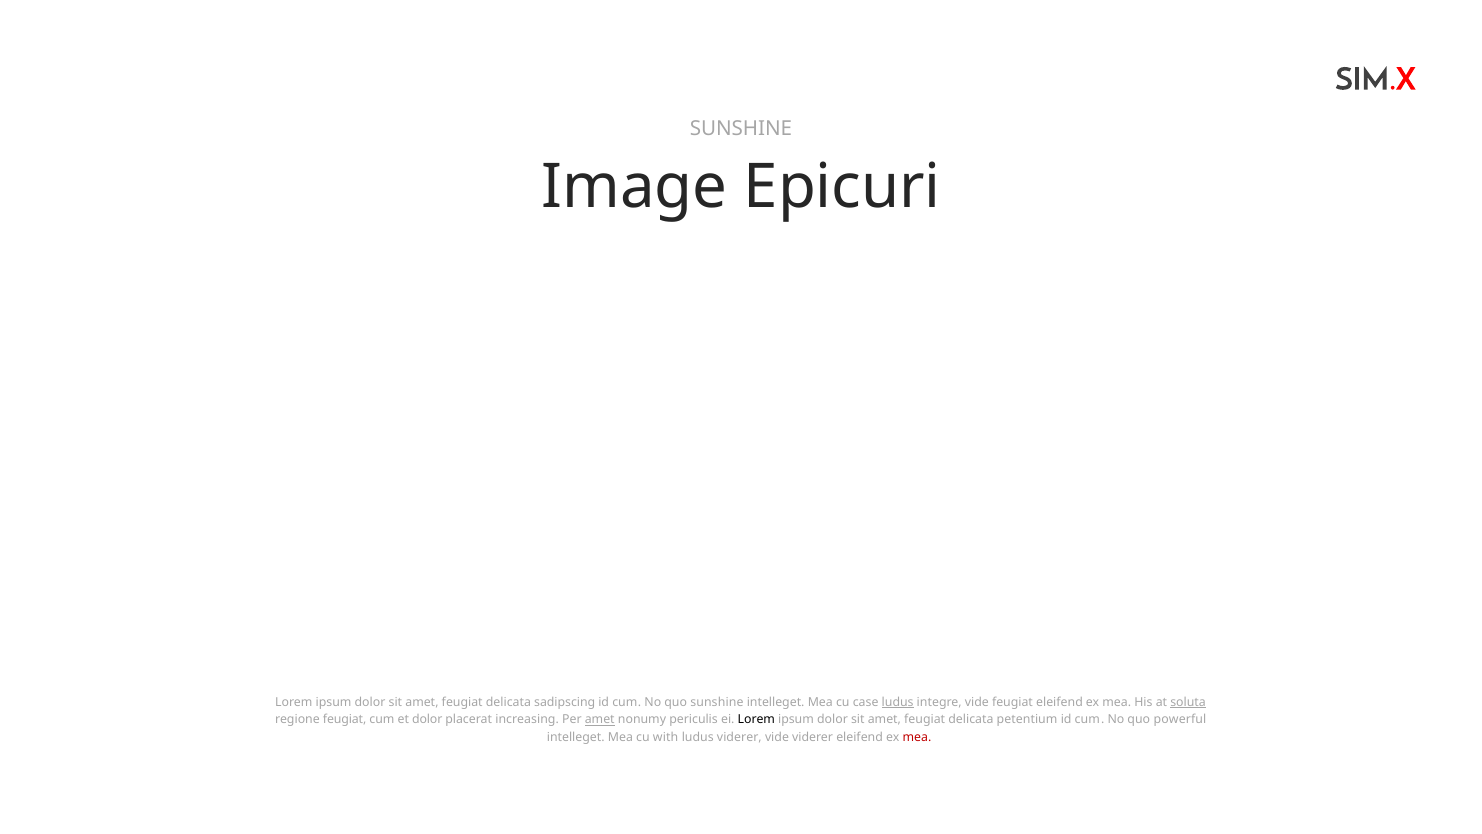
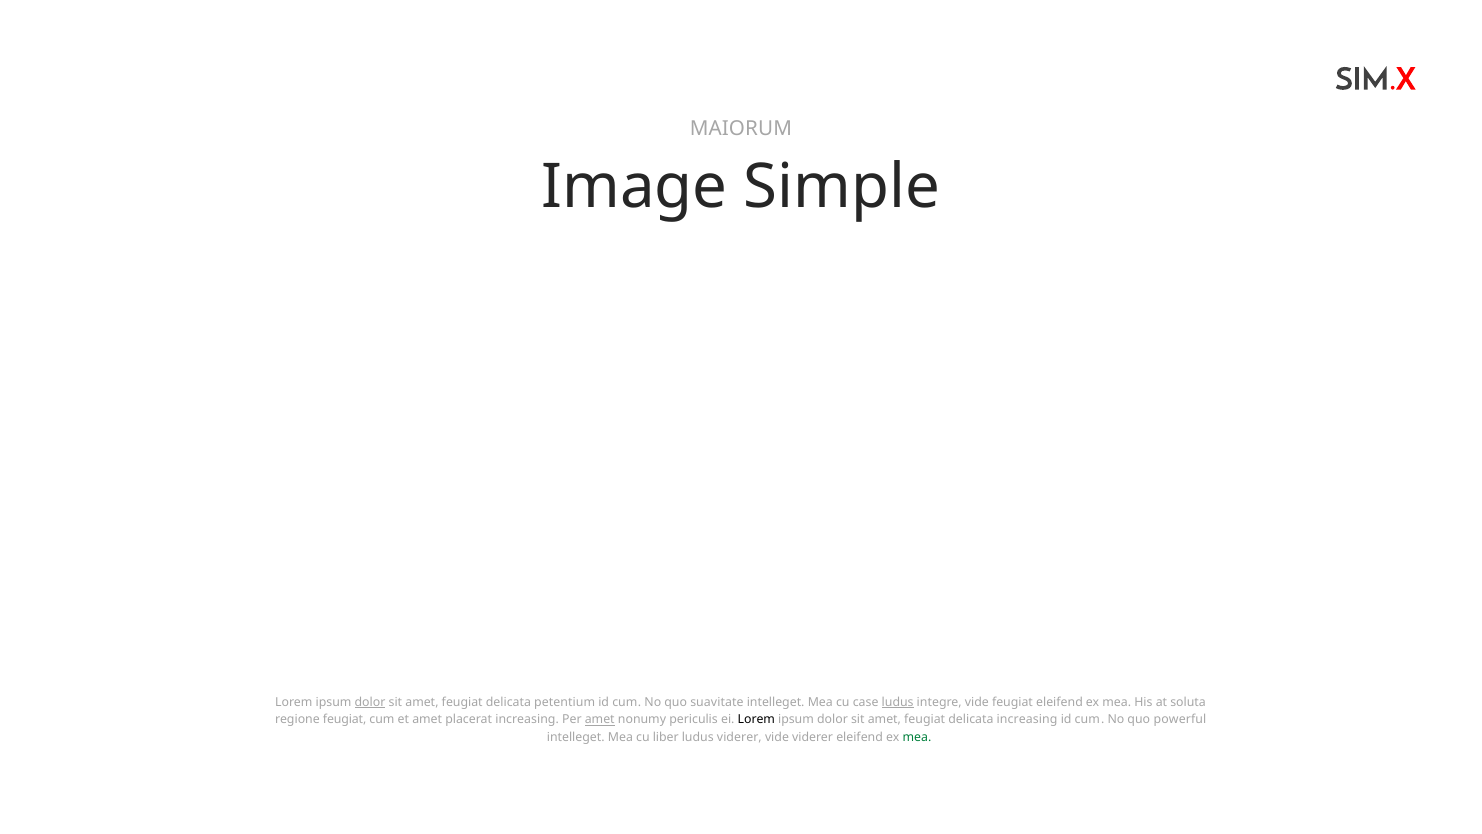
SUNSHINE at (741, 128): SUNSHINE -> MAIORUM
Epicuri: Epicuri -> Simple
dolor at (370, 702) underline: none -> present
sadipscing: sadipscing -> petentium
quo sunshine: sunshine -> suavitate
soluta underline: present -> none
et dolor: dolor -> amet
delicata petentium: petentium -> increasing
with: with -> liber
mea at (917, 737) colour: red -> green
